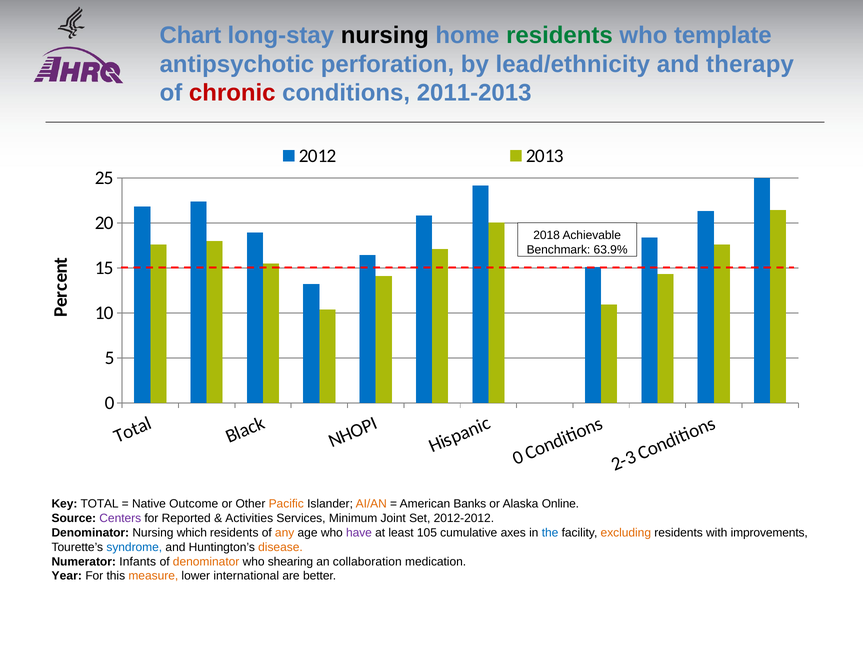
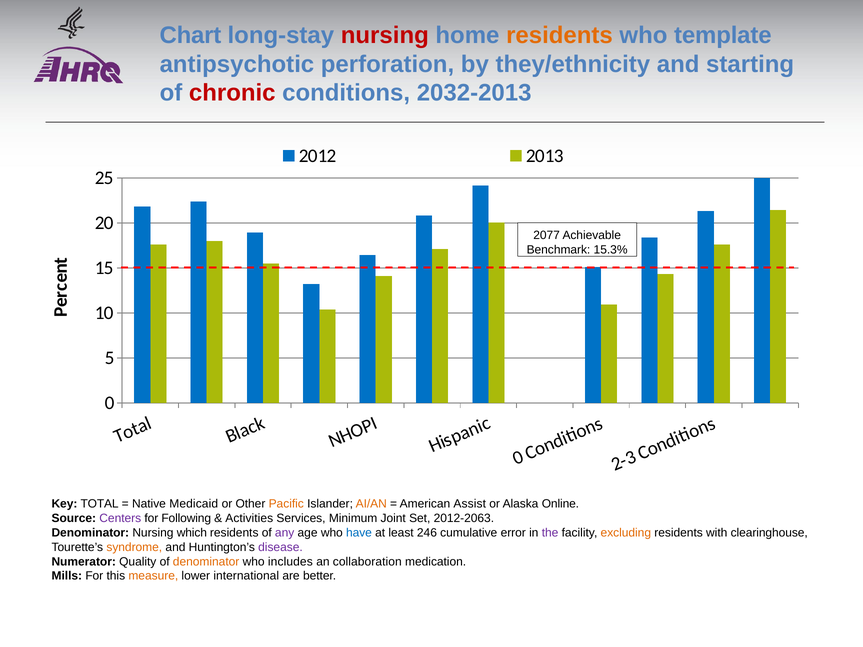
nursing at (385, 35) colour: black -> red
residents at (559, 35) colour: green -> orange
lead/ethnicity: lead/ethnicity -> they/ethnicity
therapy: therapy -> starting
2011-2013: 2011-2013 -> 2032-2013
2018: 2018 -> 2077
63.9%: 63.9% -> 15.3%
Outcome: Outcome -> Medicaid
Banks: Banks -> Assist
Reported: Reported -> Following
2012-2012: 2012-2012 -> 2012-2063
any colour: orange -> purple
have colour: purple -> blue
105: 105 -> 246
axes: axes -> error
the colour: blue -> purple
improvements: improvements -> clearinghouse
syndrome colour: blue -> orange
disease colour: orange -> purple
Infants: Infants -> Quality
shearing: shearing -> includes
Year: Year -> Mills
